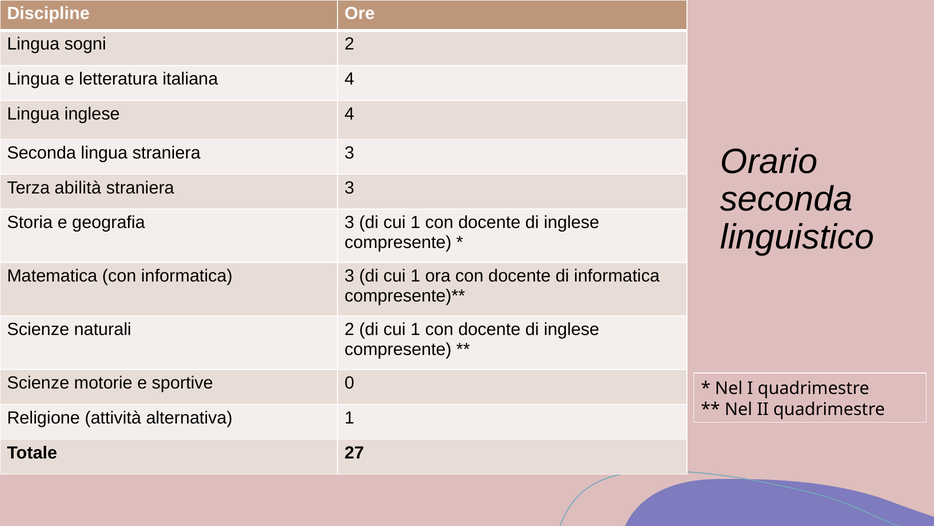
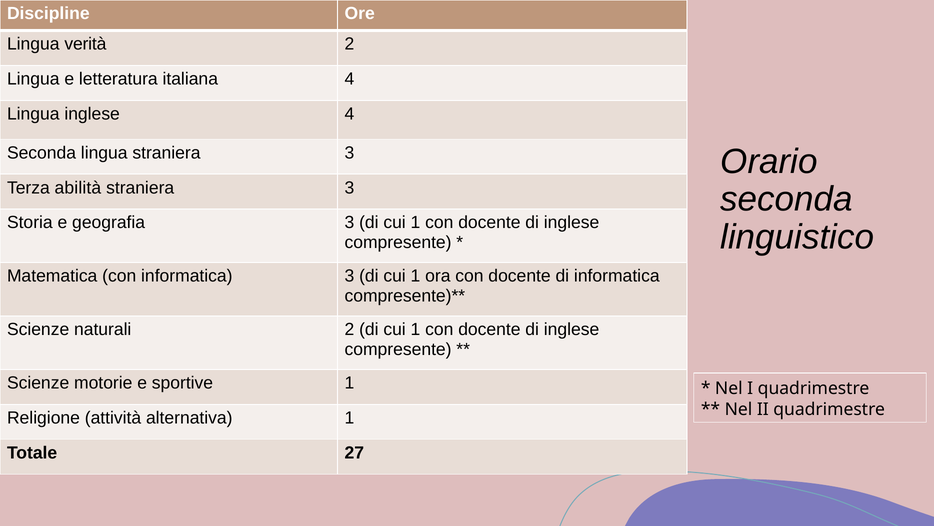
sogni: sogni -> verità
sportive 0: 0 -> 1
